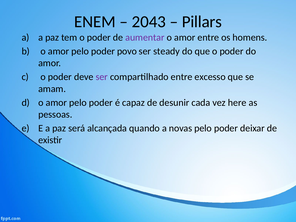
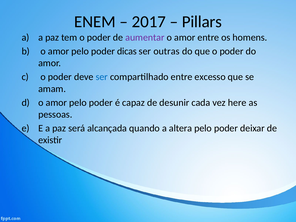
2043: 2043 -> 2017
povo: povo -> dicas
steady: steady -> outras
ser at (102, 77) colour: purple -> blue
novas: novas -> altera
